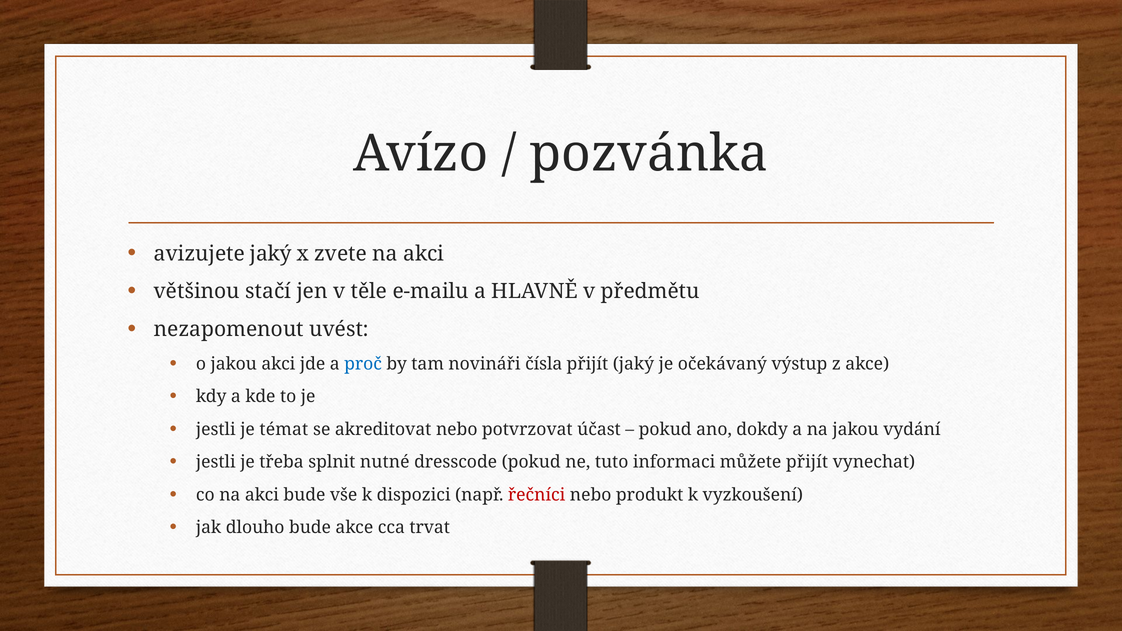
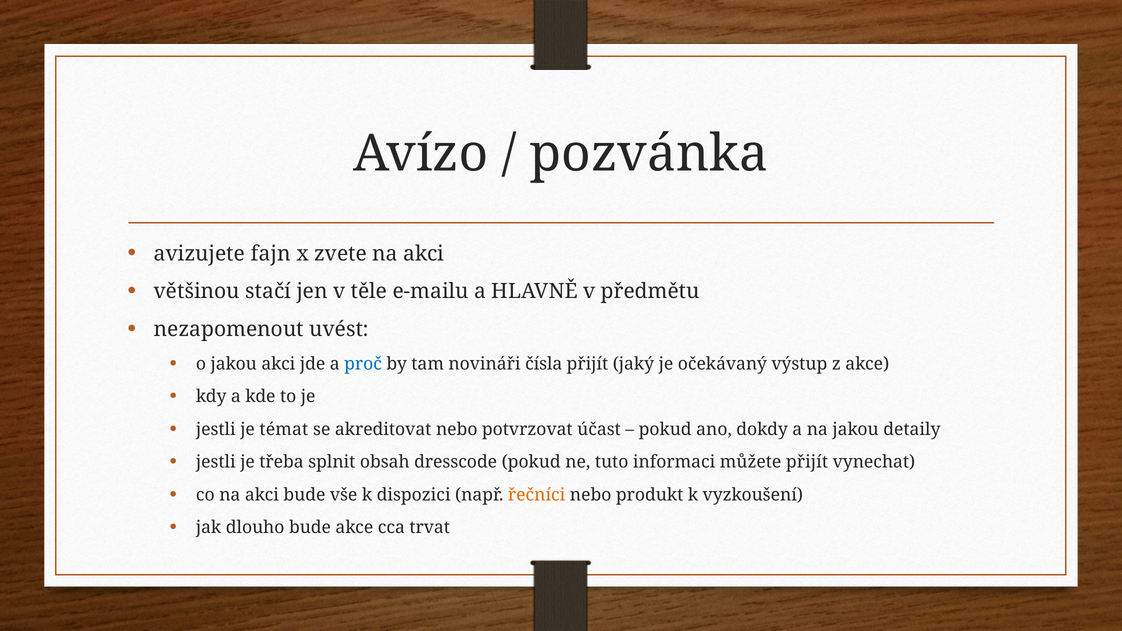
avizujete jaký: jaký -> fajn
vydání: vydání -> detaily
nutné: nutné -> obsah
řečníci colour: red -> orange
